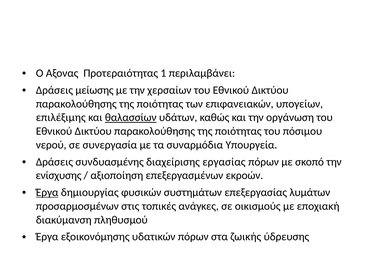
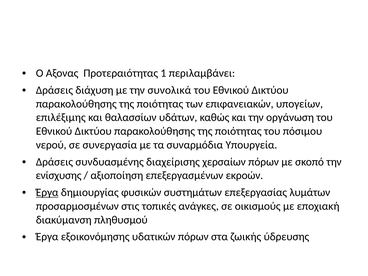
μείωσης: μείωσης -> διάχυση
χερσαίων: χερσαίων -> συνολικά
θαλασσίων underline: present -> none
εργασίας: εργασίας -> χερσαίων
